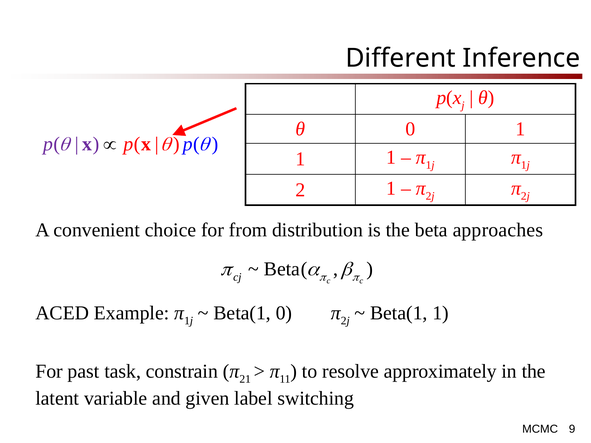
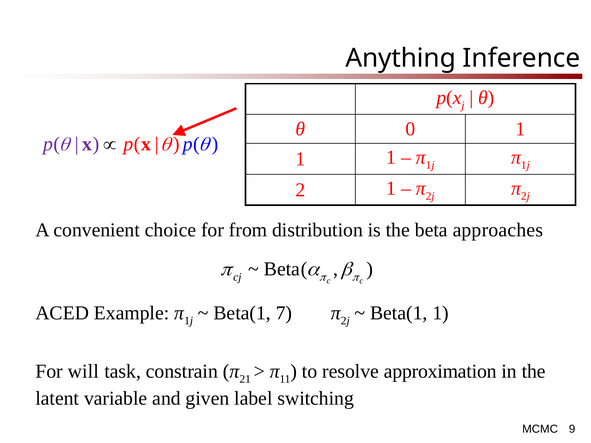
Different: Different -> Anything
Beta(1 0: 0 -> 7
past: past -> will
approximately: approximately -> approximation
